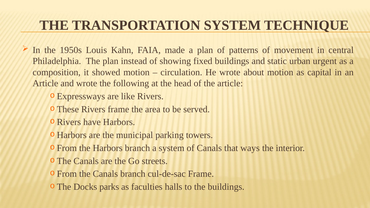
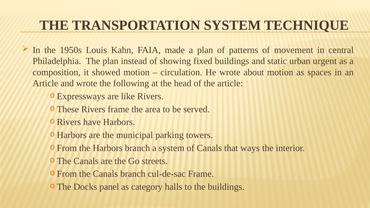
capital: capital -> spaces
parks: parks -> panel
faculties: faculties -> category
